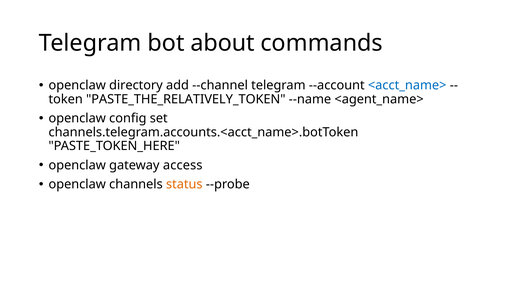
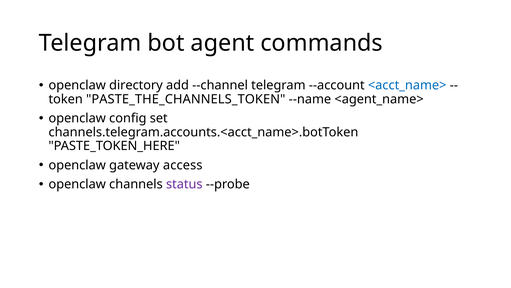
about: about -> agent
PASTE_THE_RELATIVELY_TOKEN: PASTE_THE_RELATIVELY_TOKEN -> PASTE_THE_CHANNELS_TOKEN
status colour: orange -> purple
